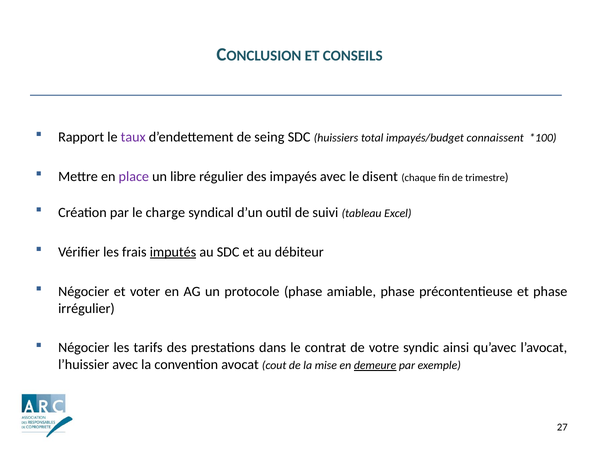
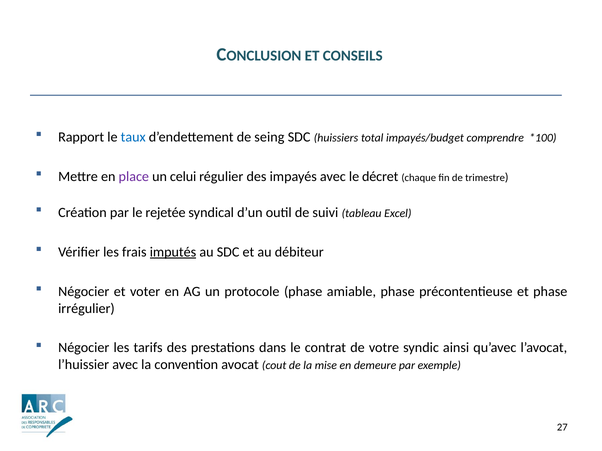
taux colour: purple -> blue
connaissent: connaissent -> comprendre
libre: libre -> celui
disent: disent -> décret
charge: charge -> rejetée
demeure underline: present -> none
